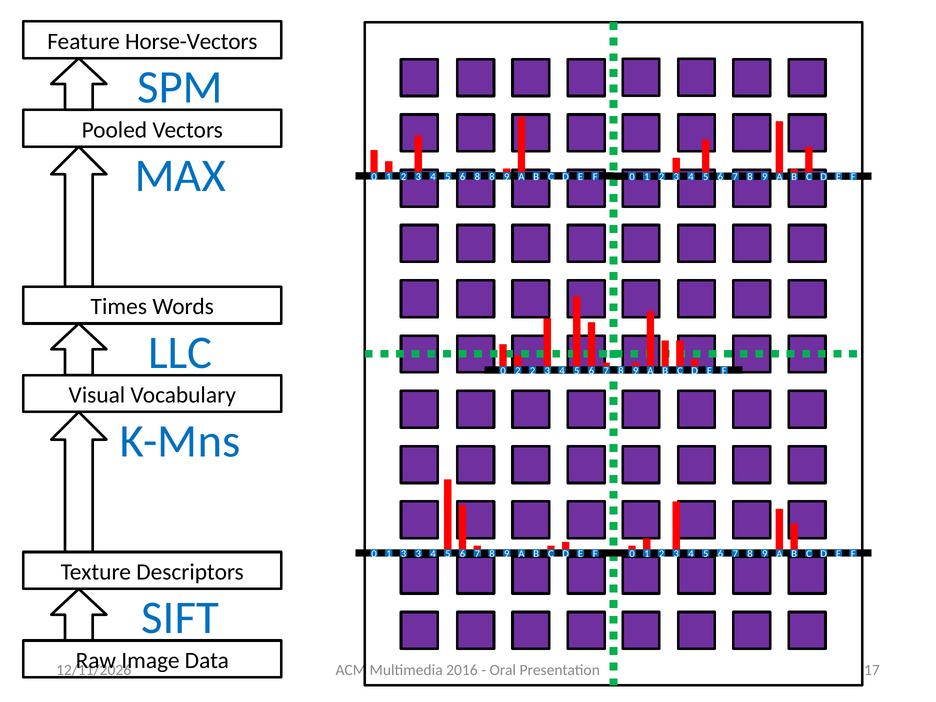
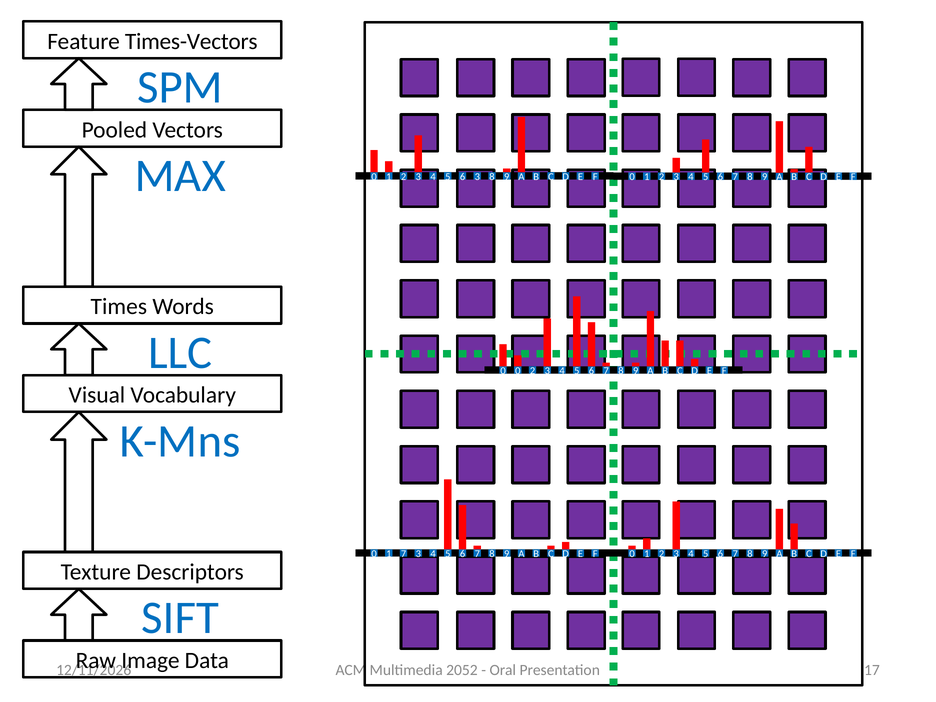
Horse-Vectors: Horse-Vectors -> Times-Vectors
6 8: 8 -> 3
0 2: 2 -> 0
1 3: 3 -> 7
2016: 2016 -> 2052
